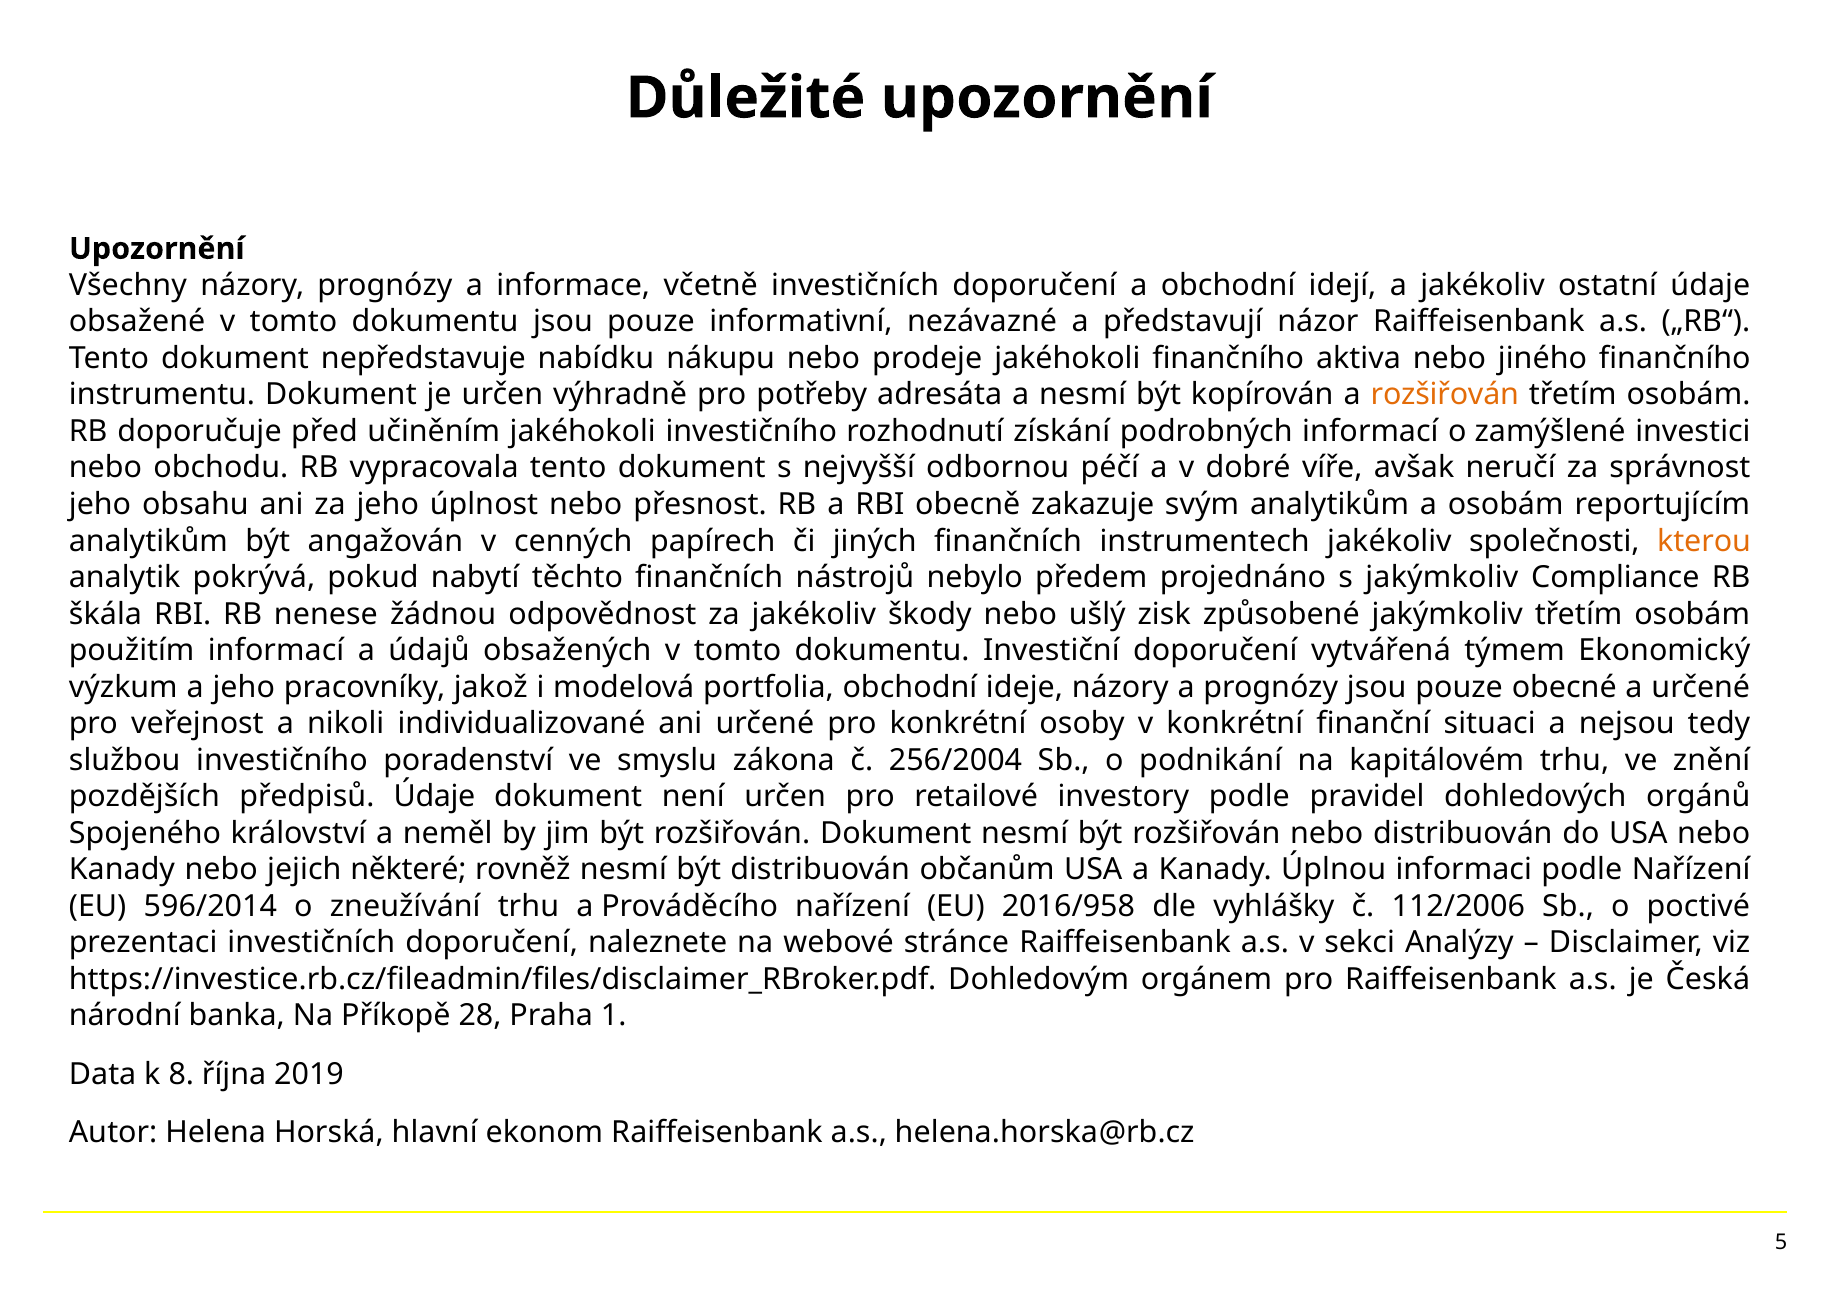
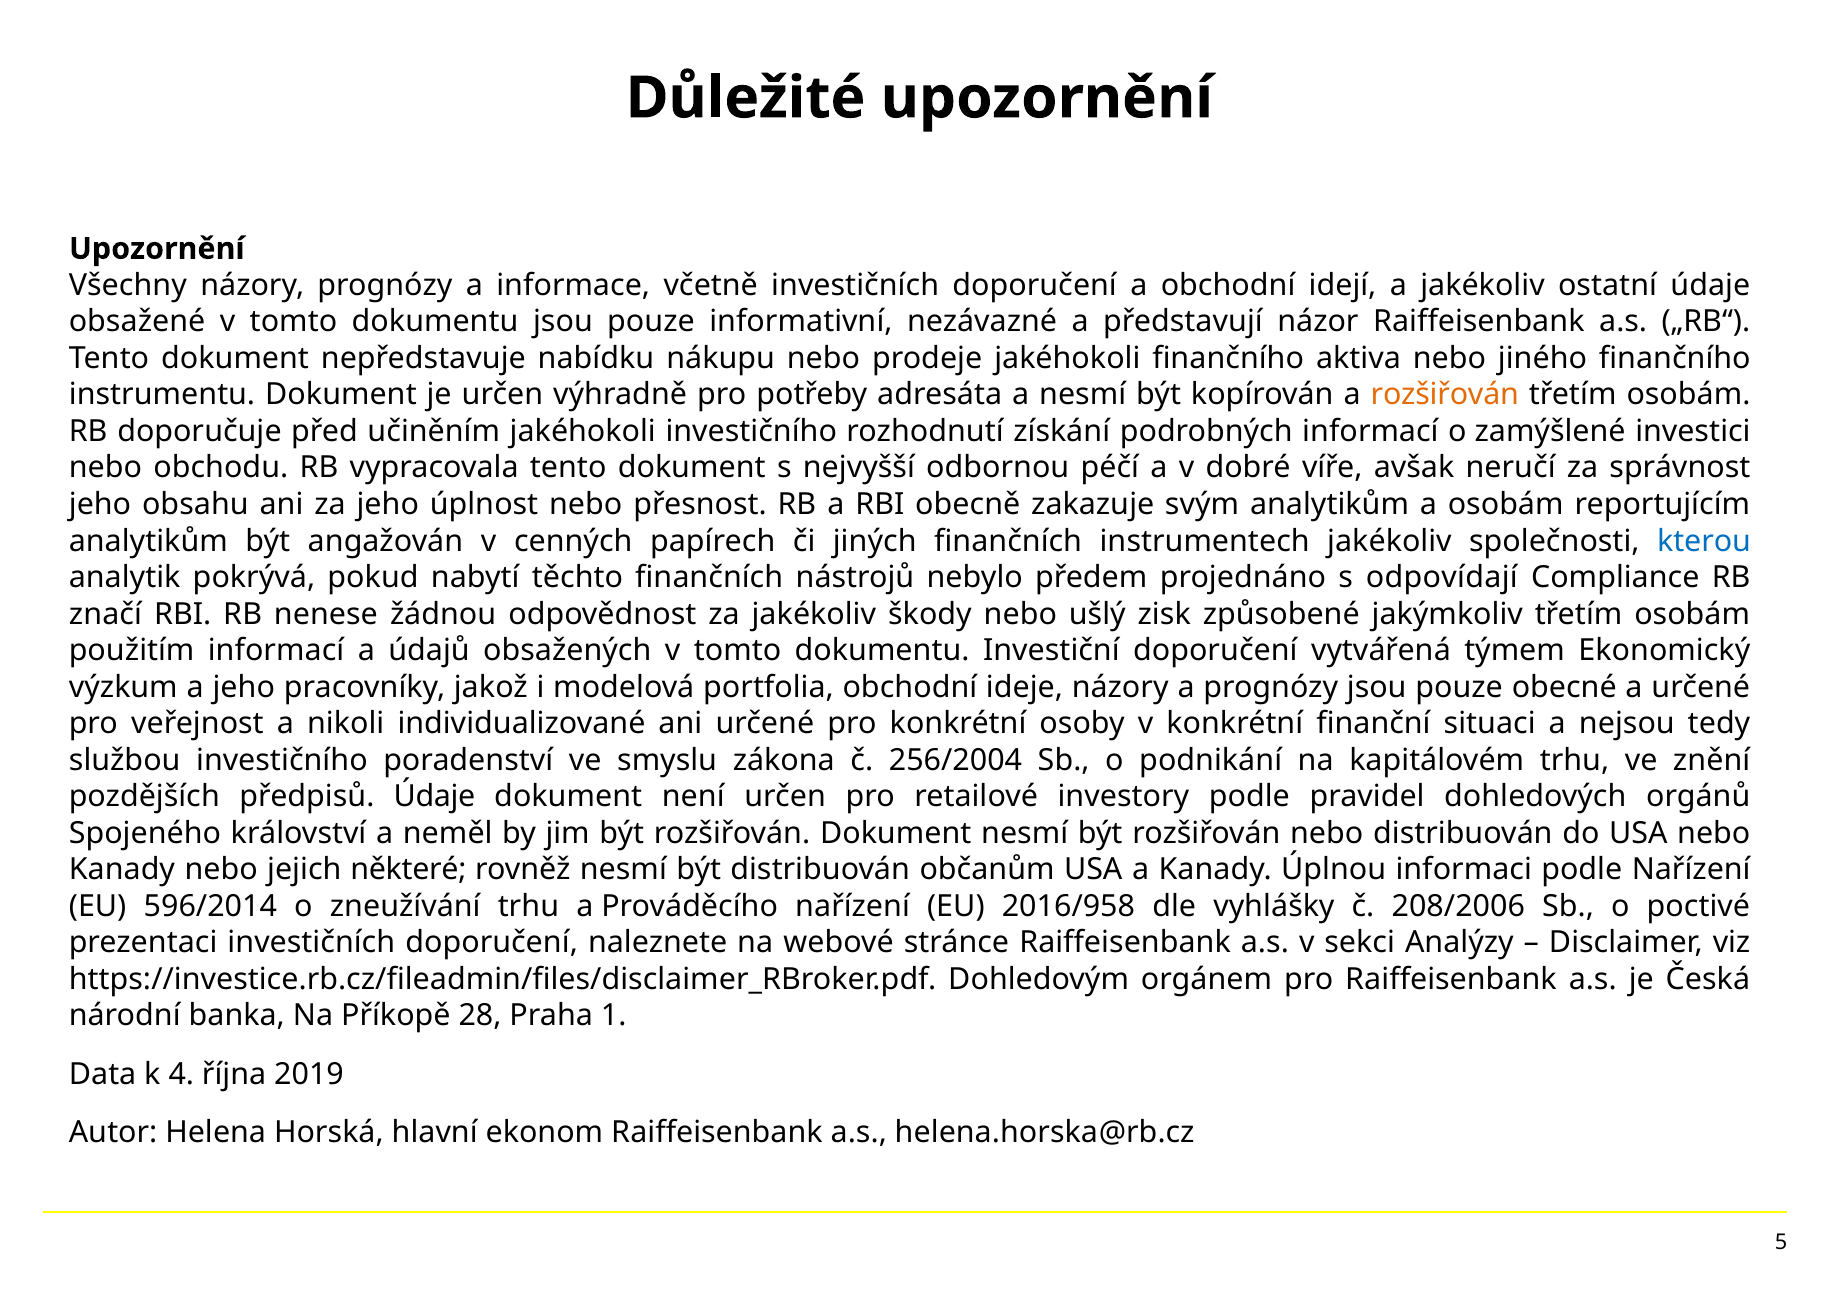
kterou colour: orange -> blue
s jakýmkoliv: jakýmkoliv -> odpovídají
škála: škála -> značí
112/2006: 112/2006 -> 208/2006
8: 8 -> 4
